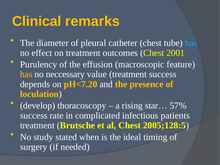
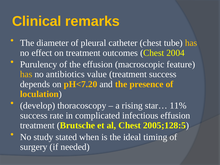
has at (191, 43) colour: light blue -> yellow
2001: 2001 -> 2004
neccessary: neccessary -> antibiotics
57%: 57% -> 11%
infectious patients: patients -> effusion
